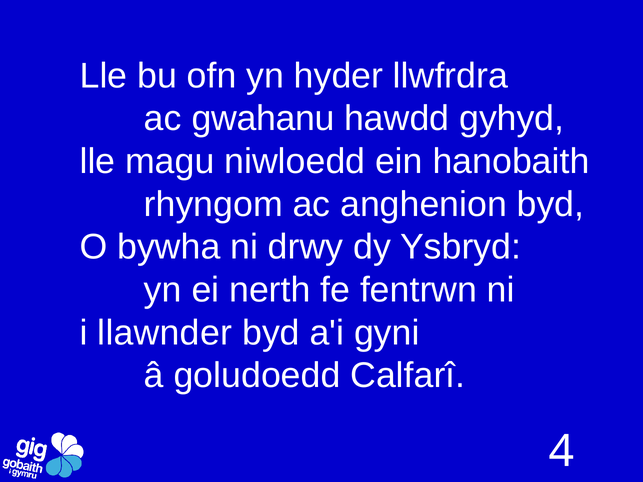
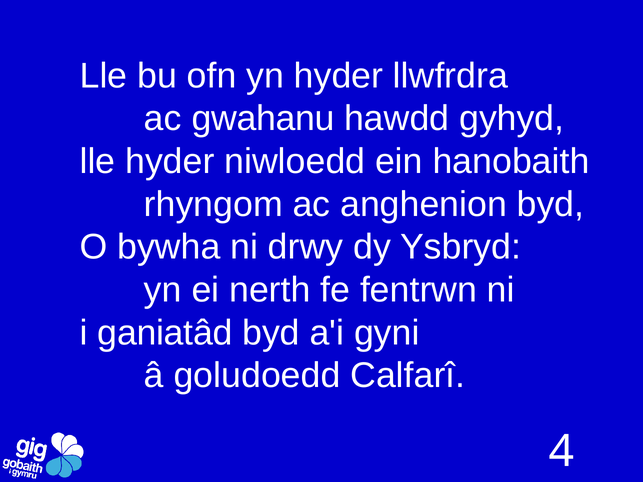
lle magu: magu -> hyder
llawnder: llawnder -> ganiatâd
